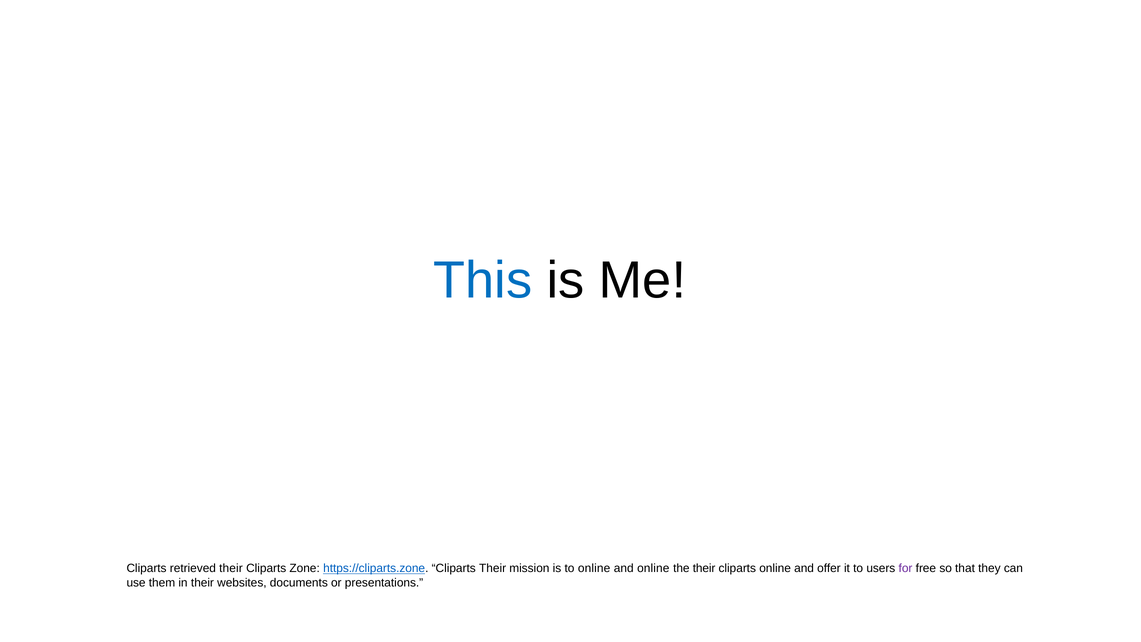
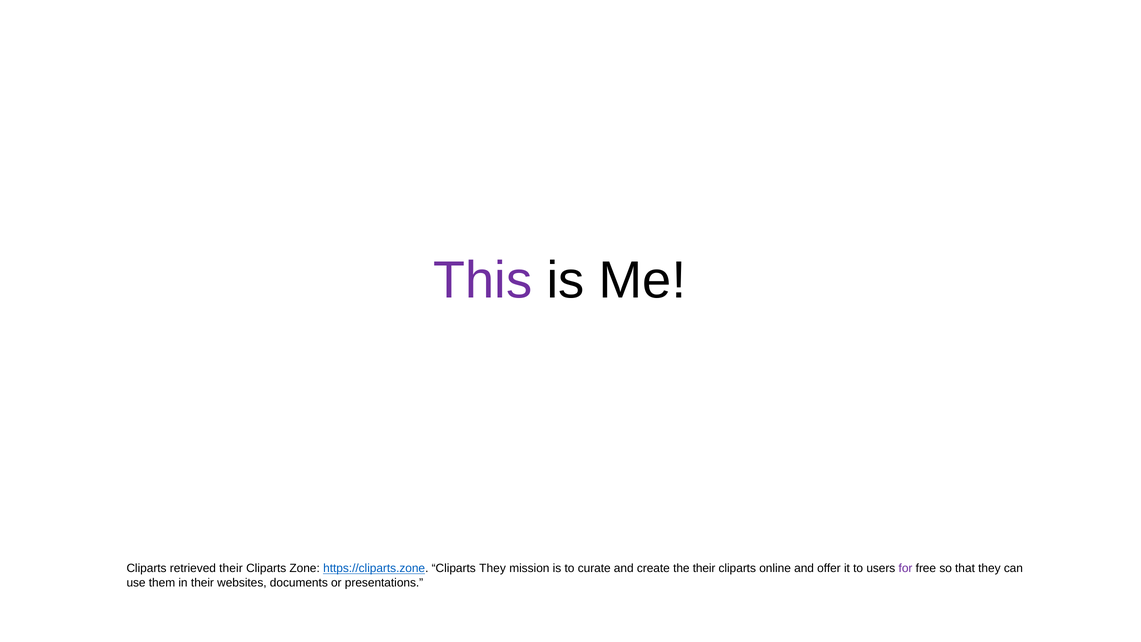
This colour: blue -> purple
Cliparts Their: Their -> They
to online: online -> curate
and online: online -> create
